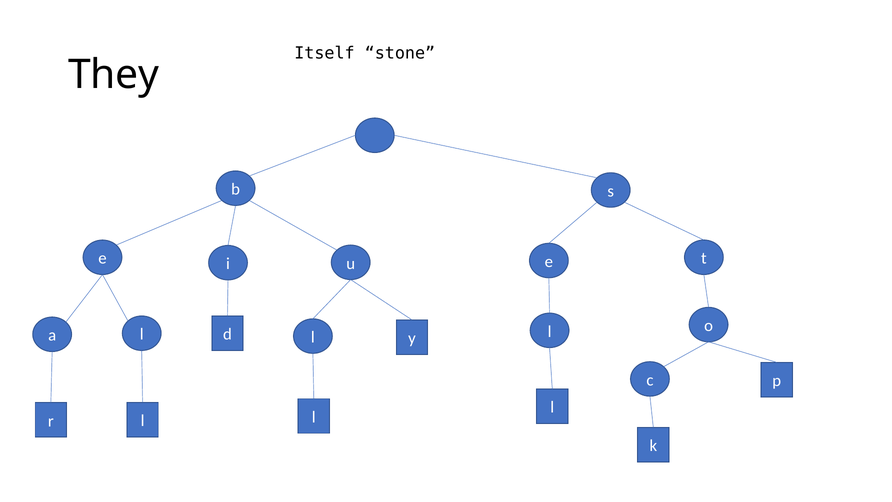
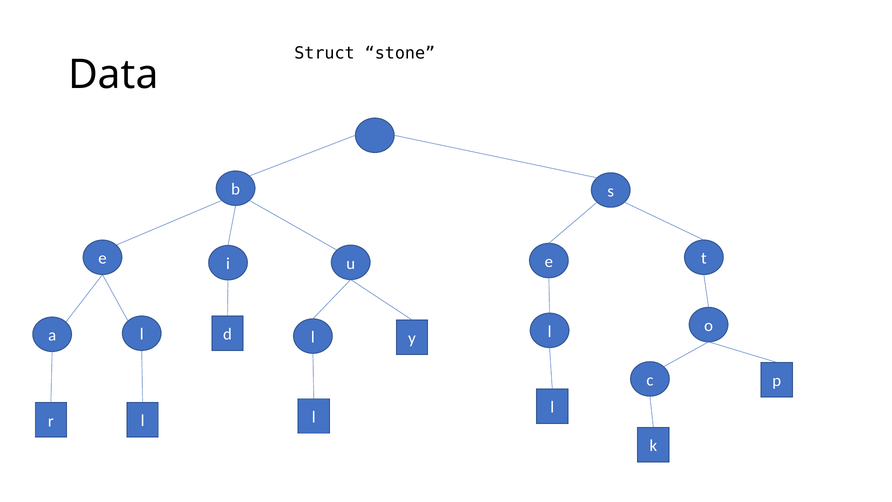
Itself: Itself -> Struct
They: They -> Data
